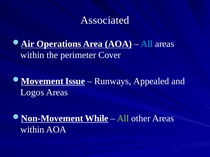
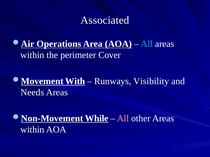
Issue: Issue -> With
Appealed: Appealed -> Visibility
Logos: Logos -> Needs
All at (123, 119) colour: light green -> pink
